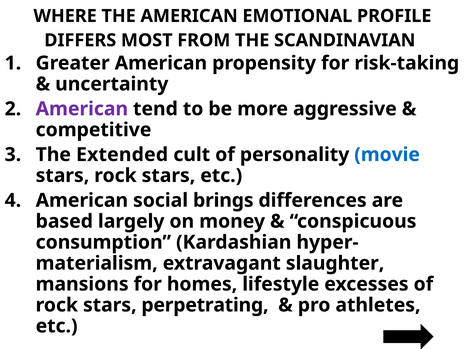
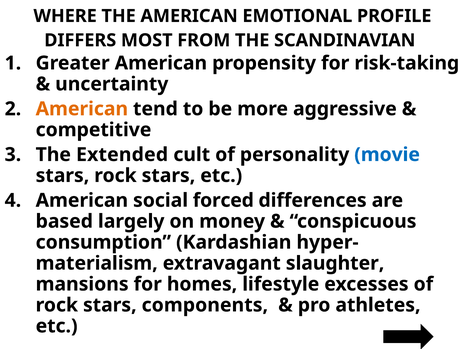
American at (82, 109) colour: purple -> orange
brings: brings -> forced
perpetrating: perpetrating -> components
